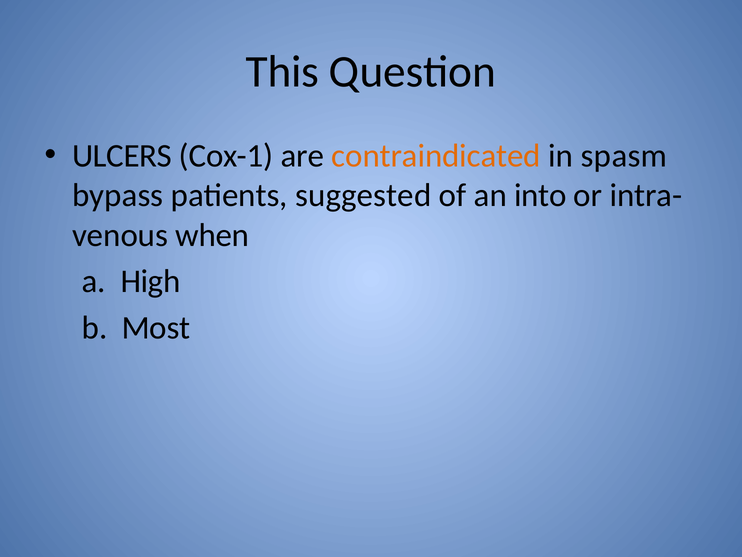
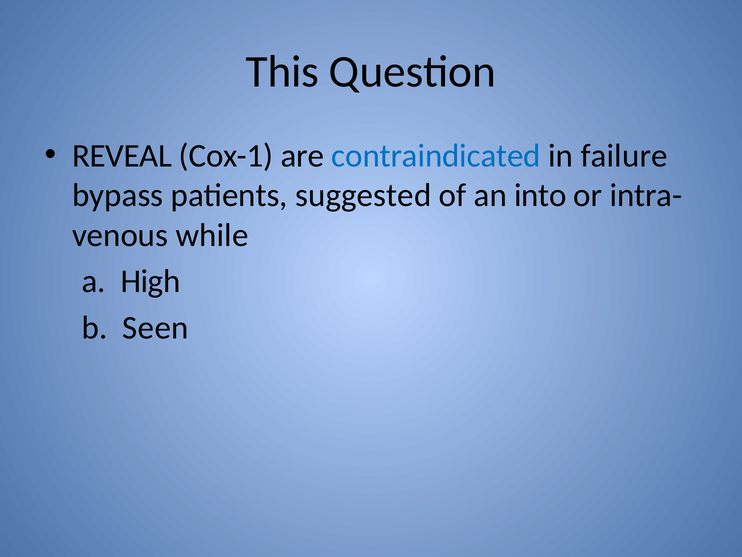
ULCERS: ULCERS -> REVEAL
contraindicated colour: orange -> blue
spasm: spasm -> failure
when: when -> while
Most: Most -> Seen
